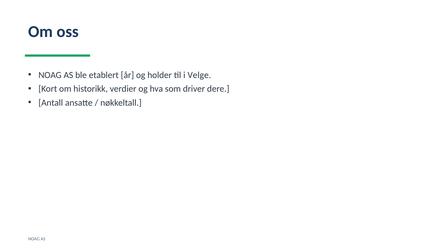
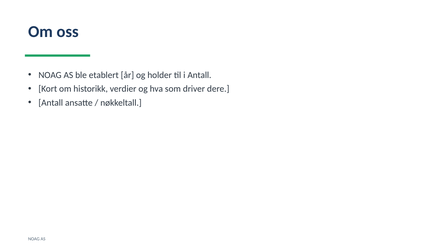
i Velge: Velge -> Antall
